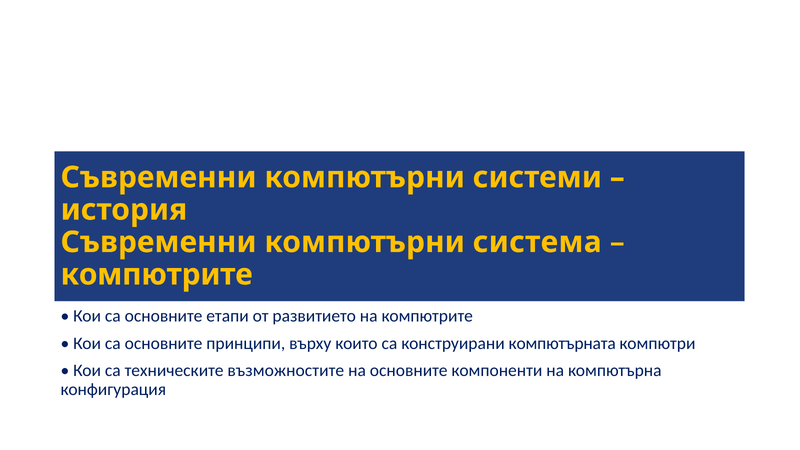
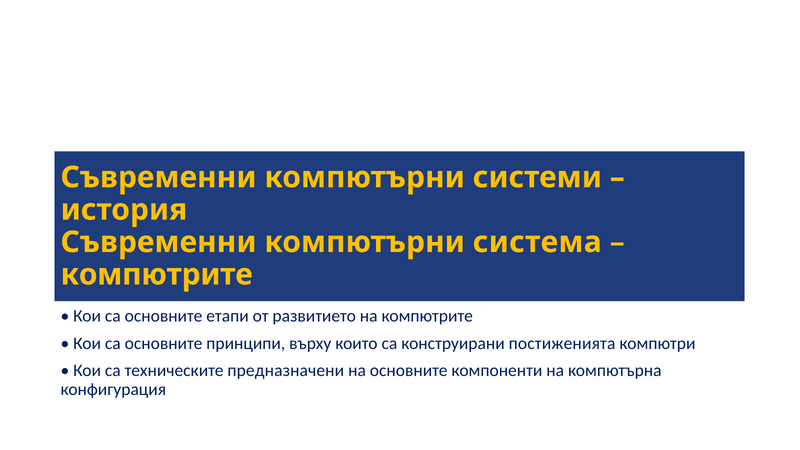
компютърната: компютърната -> постиженията
възможностите: възможностите -> предназначени
